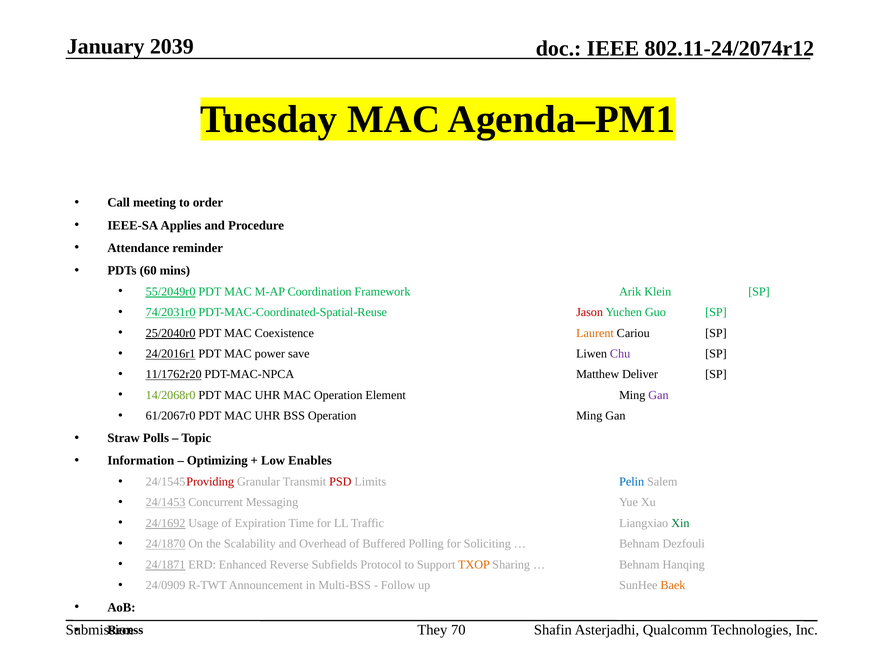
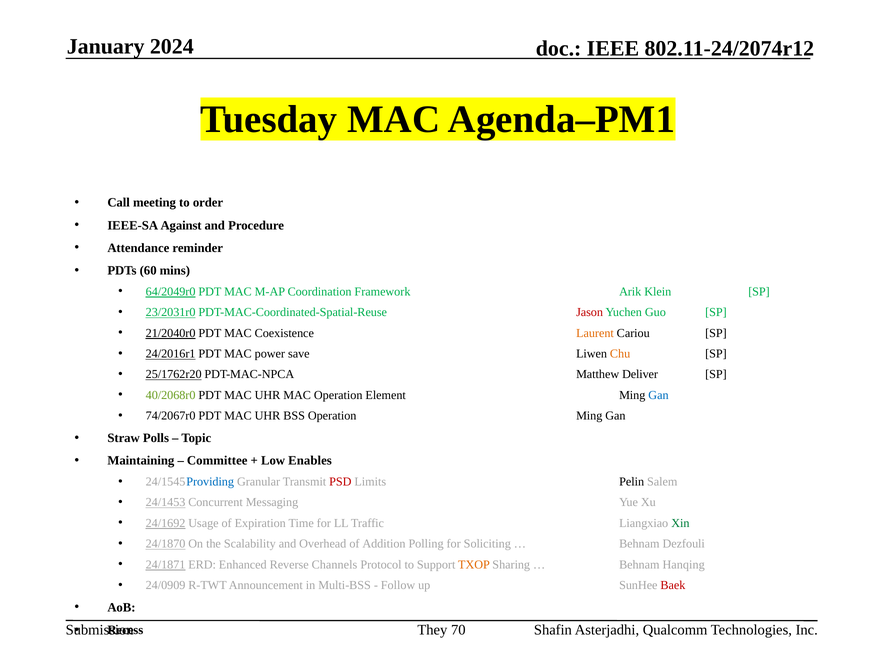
2039: 2039 -> 2024
Applies: Applies -> Against
55/2049r0: 55/2049r0 -> 64/2049r0
74/2031r0: 74/2031r0 -> 23/2031r0
25/2040r0: 25/2040r0 -> 21/2040r0
Chu colour: purple -> orange
11/1762r20: 11/1762r20 -> 25/1762r20
14/2068r0: 14/2068r0 -> 40/2068r0
Gan at (658, 395) colour: purple -> blue
61/2067r0: 61/2067r0 -> 74/2067r0
Information: Information -> Maintaining
Optimizing: Optimizing -> Committee
Providing colour: red -> blue
Pelin colour: blue -> black
Buffered: Buffered -> Addition
Subfields: Subfields -> Channels
Baek colour: orange -> red
